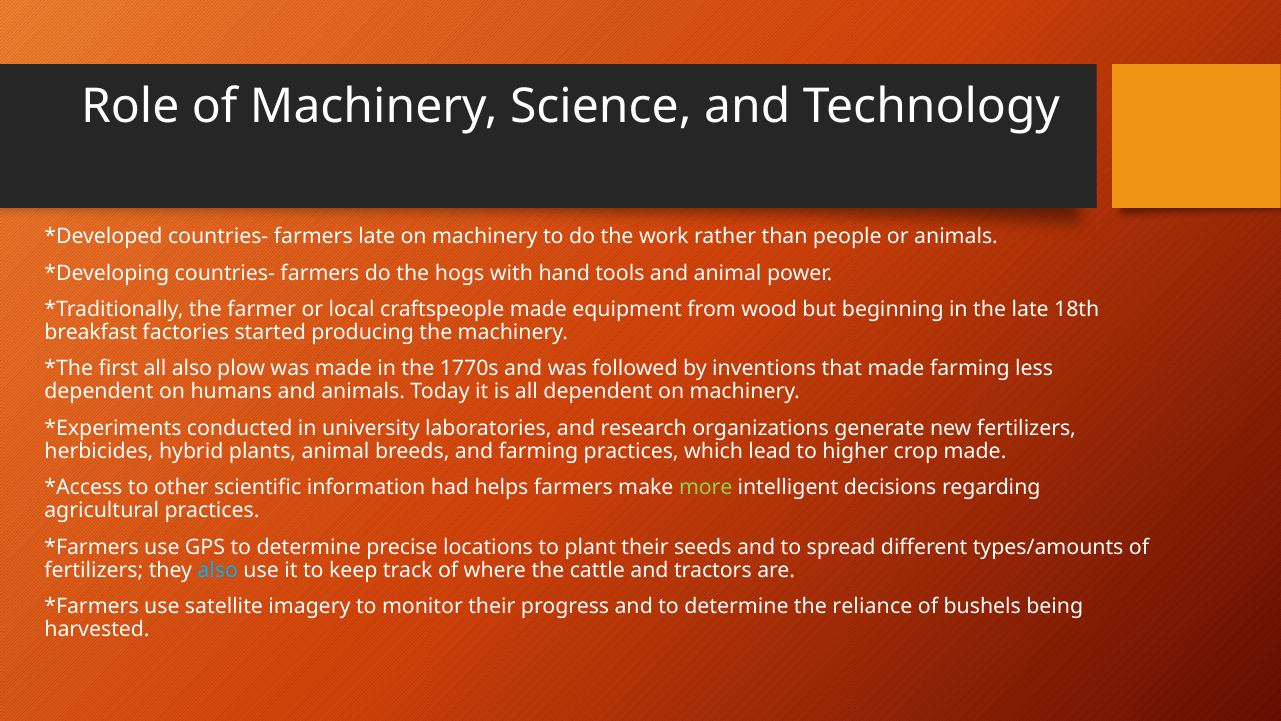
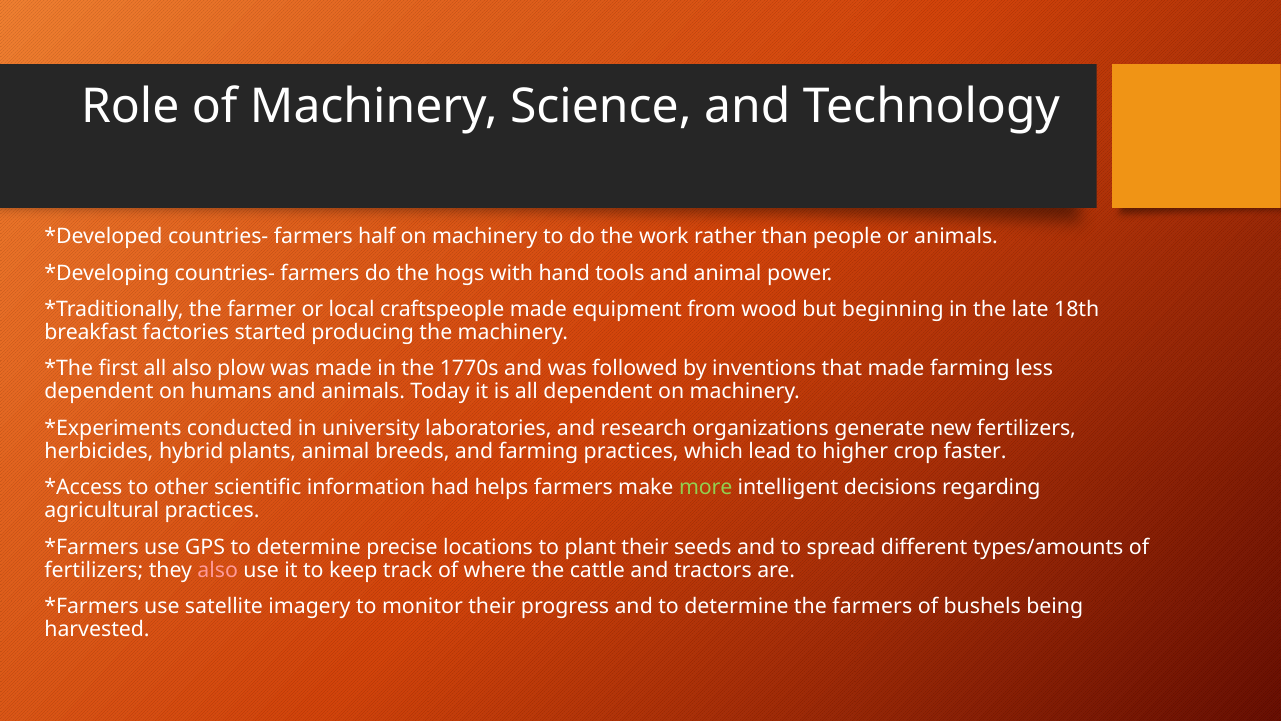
farmers late: late -> half
crop made: made -> faster
also at (218, 570) colour: light blue -> pink
the reliance: reliance -> farmers
